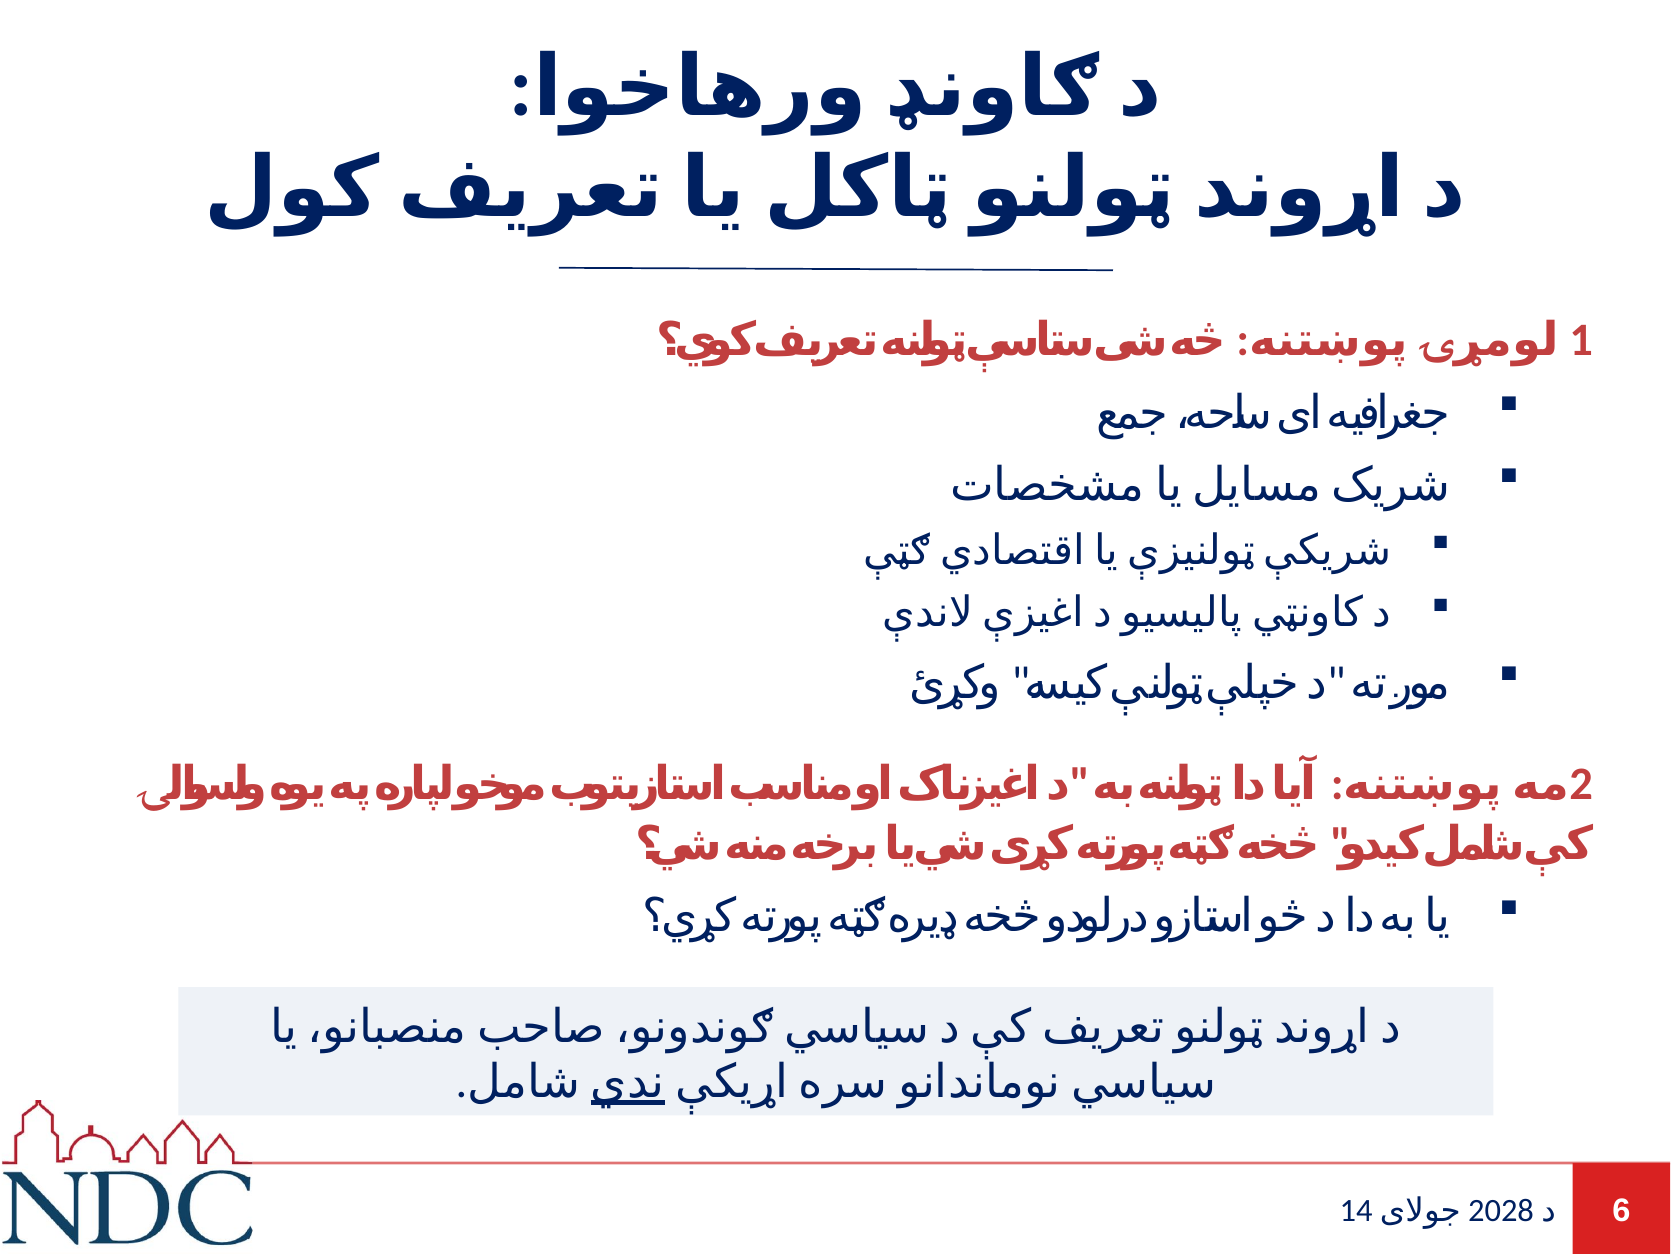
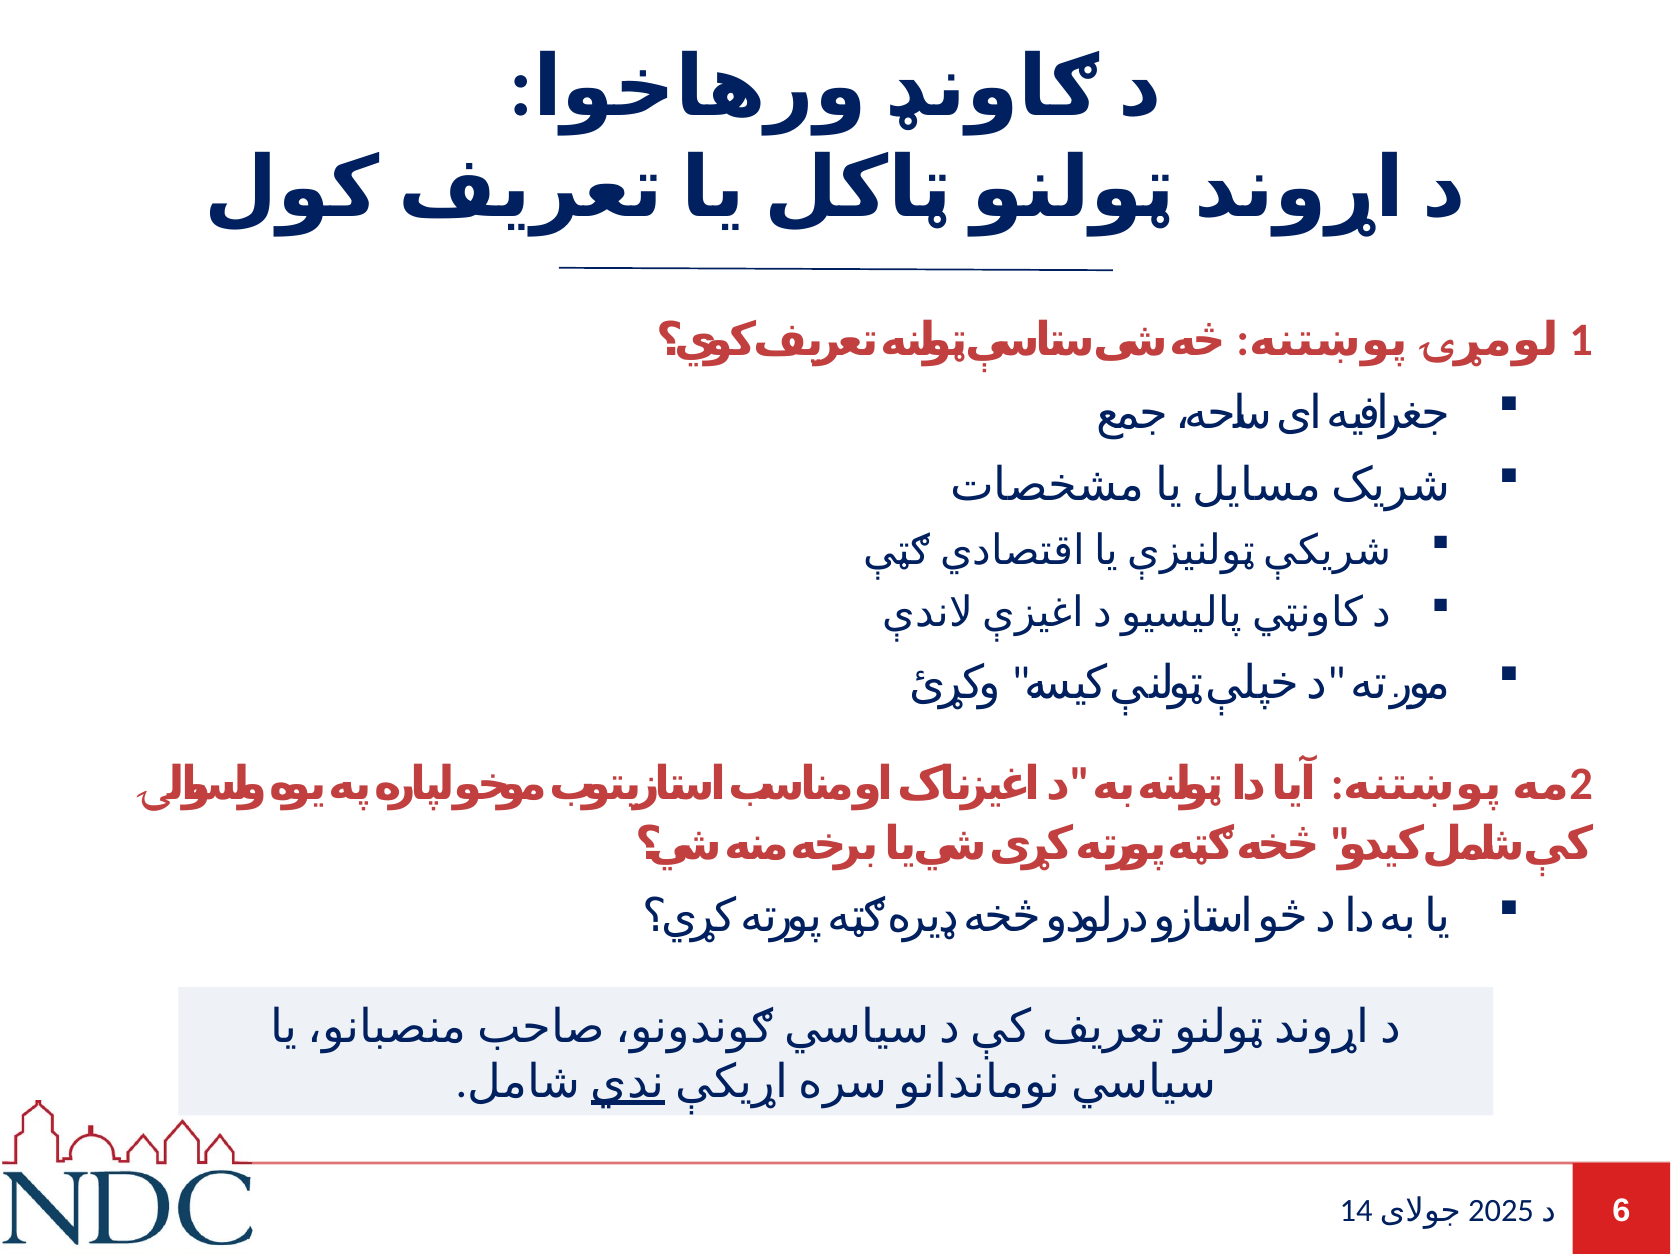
2028: 2028 -> 2025
